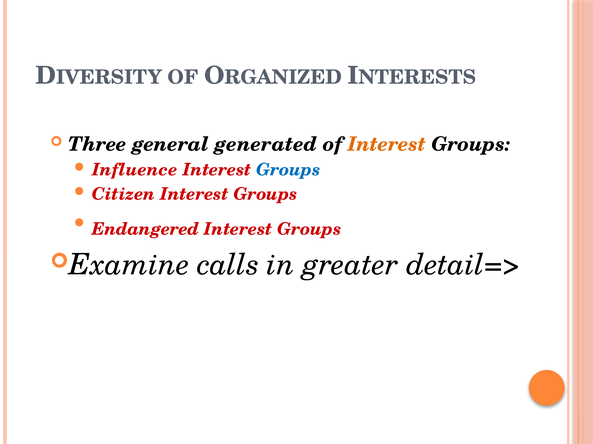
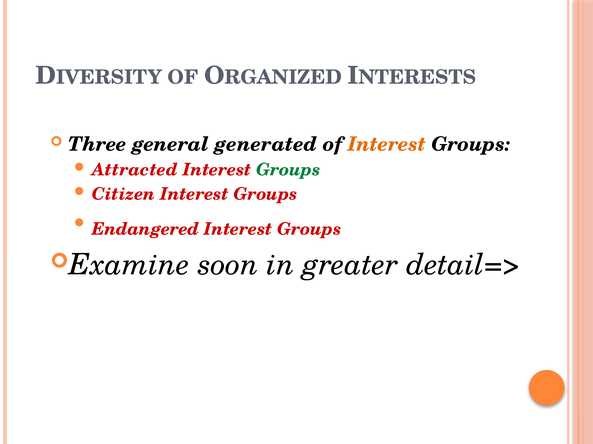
Influence: Influence -> Attracted
Groups at (288, 170) colour: blue -> green
calls: calls -> soon
